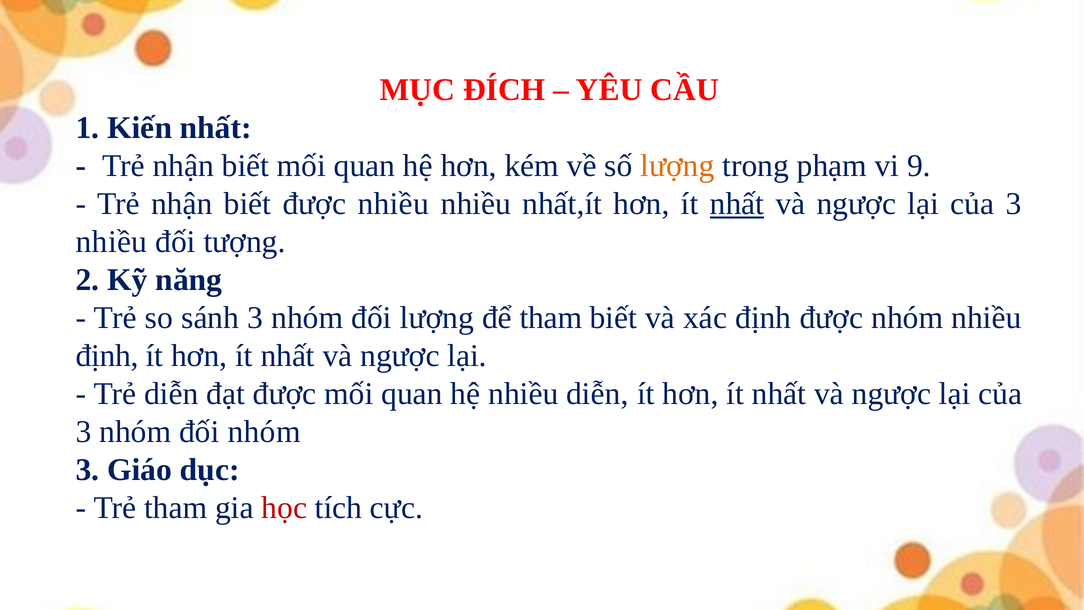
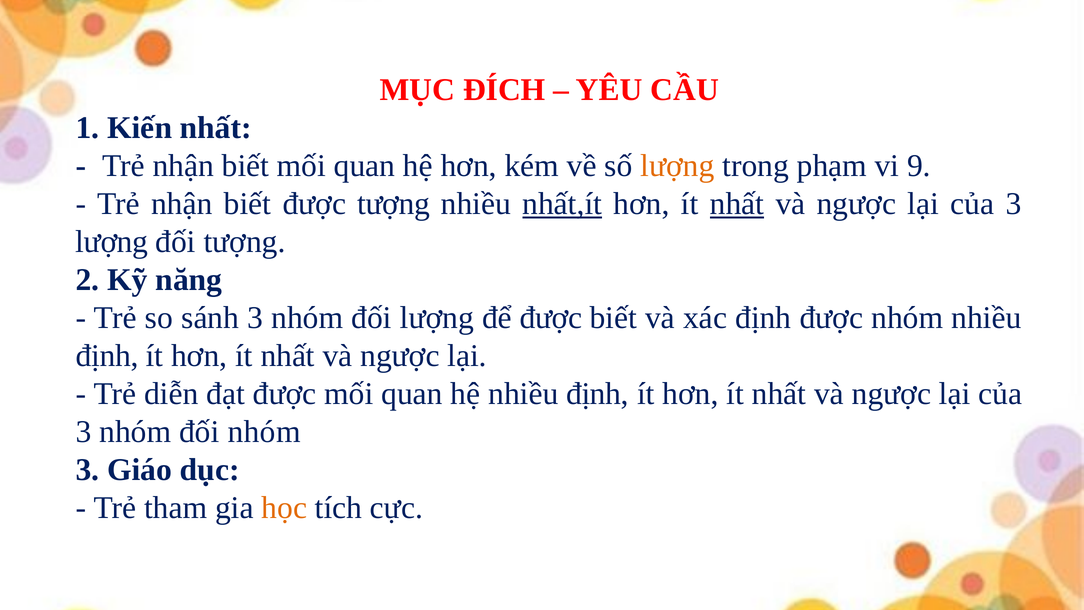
được nhiều: nhiều -> tượng
nhất,ít underline: none -> present
nhiều at (112, 242): nhiều -> lượng
để tham: tham -> được
hệ nhiều diễn: diễn -> định
học colour: red -> orange
